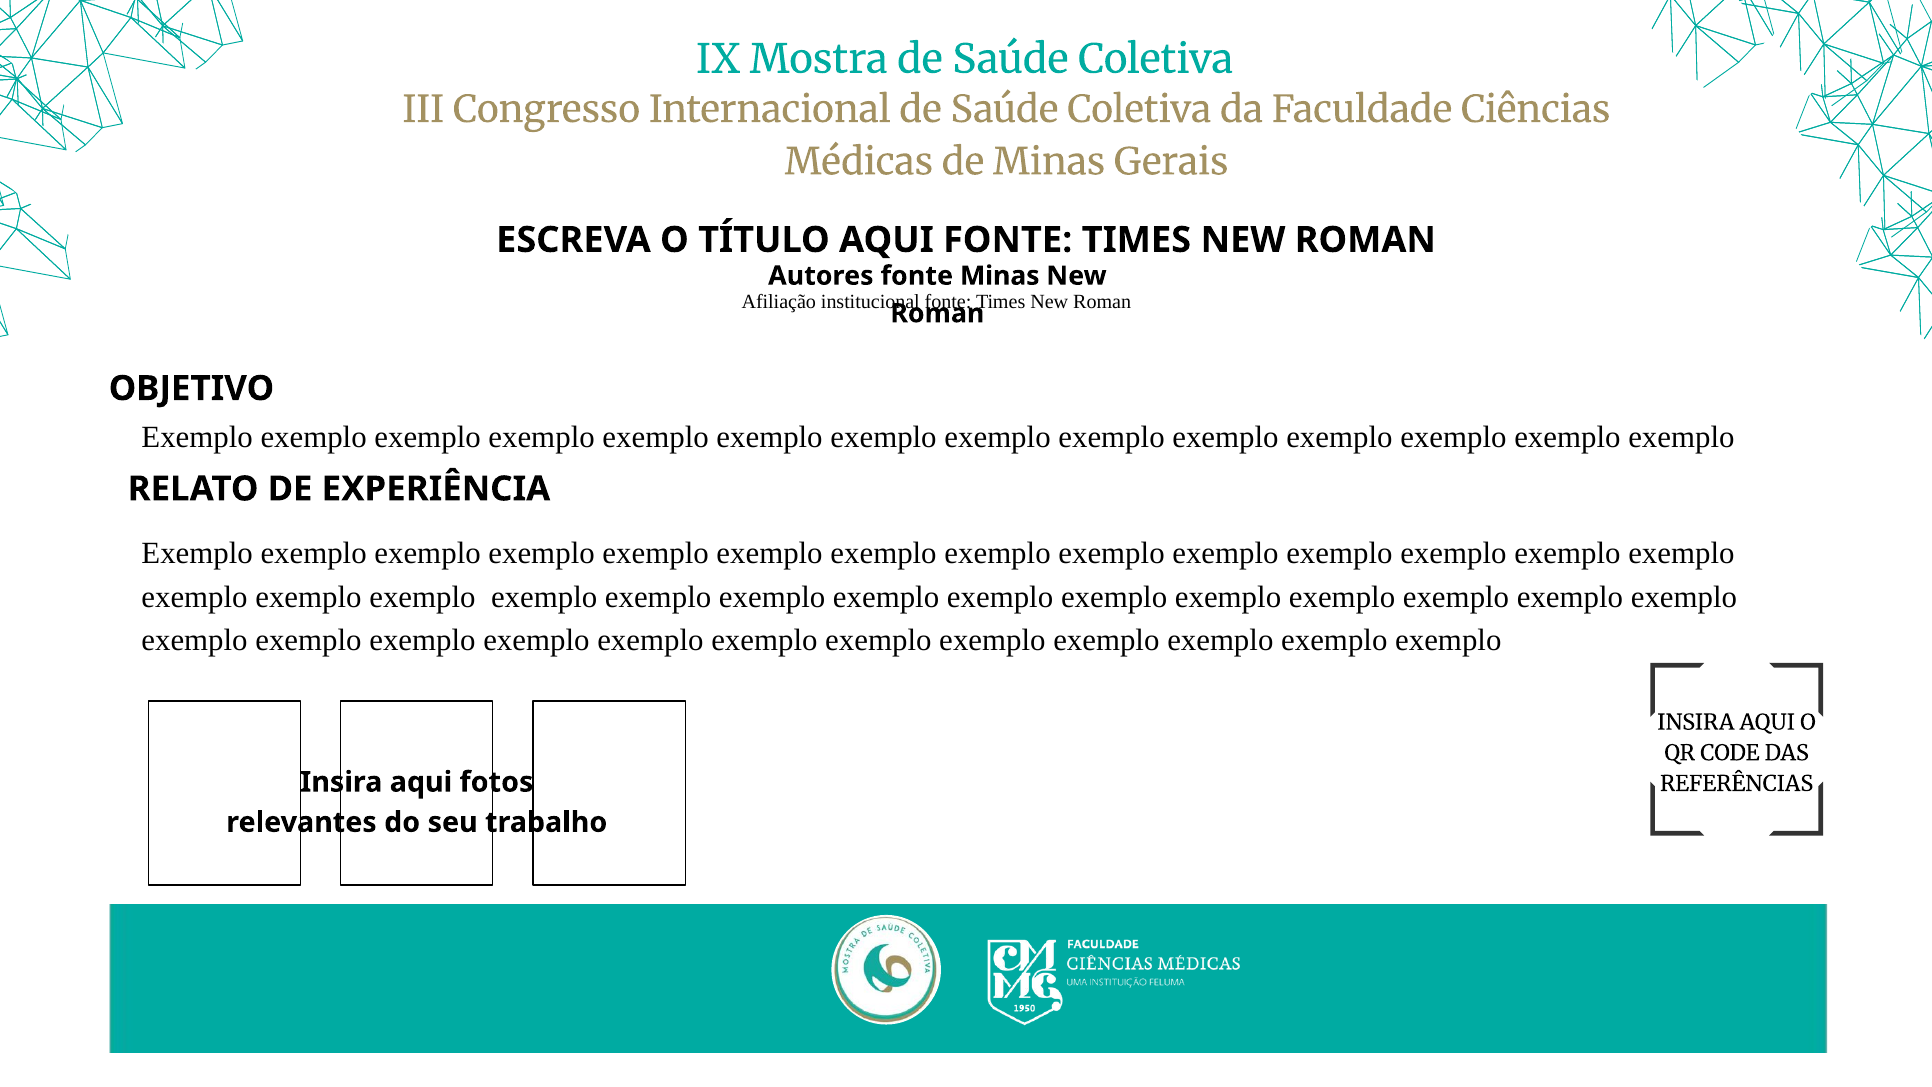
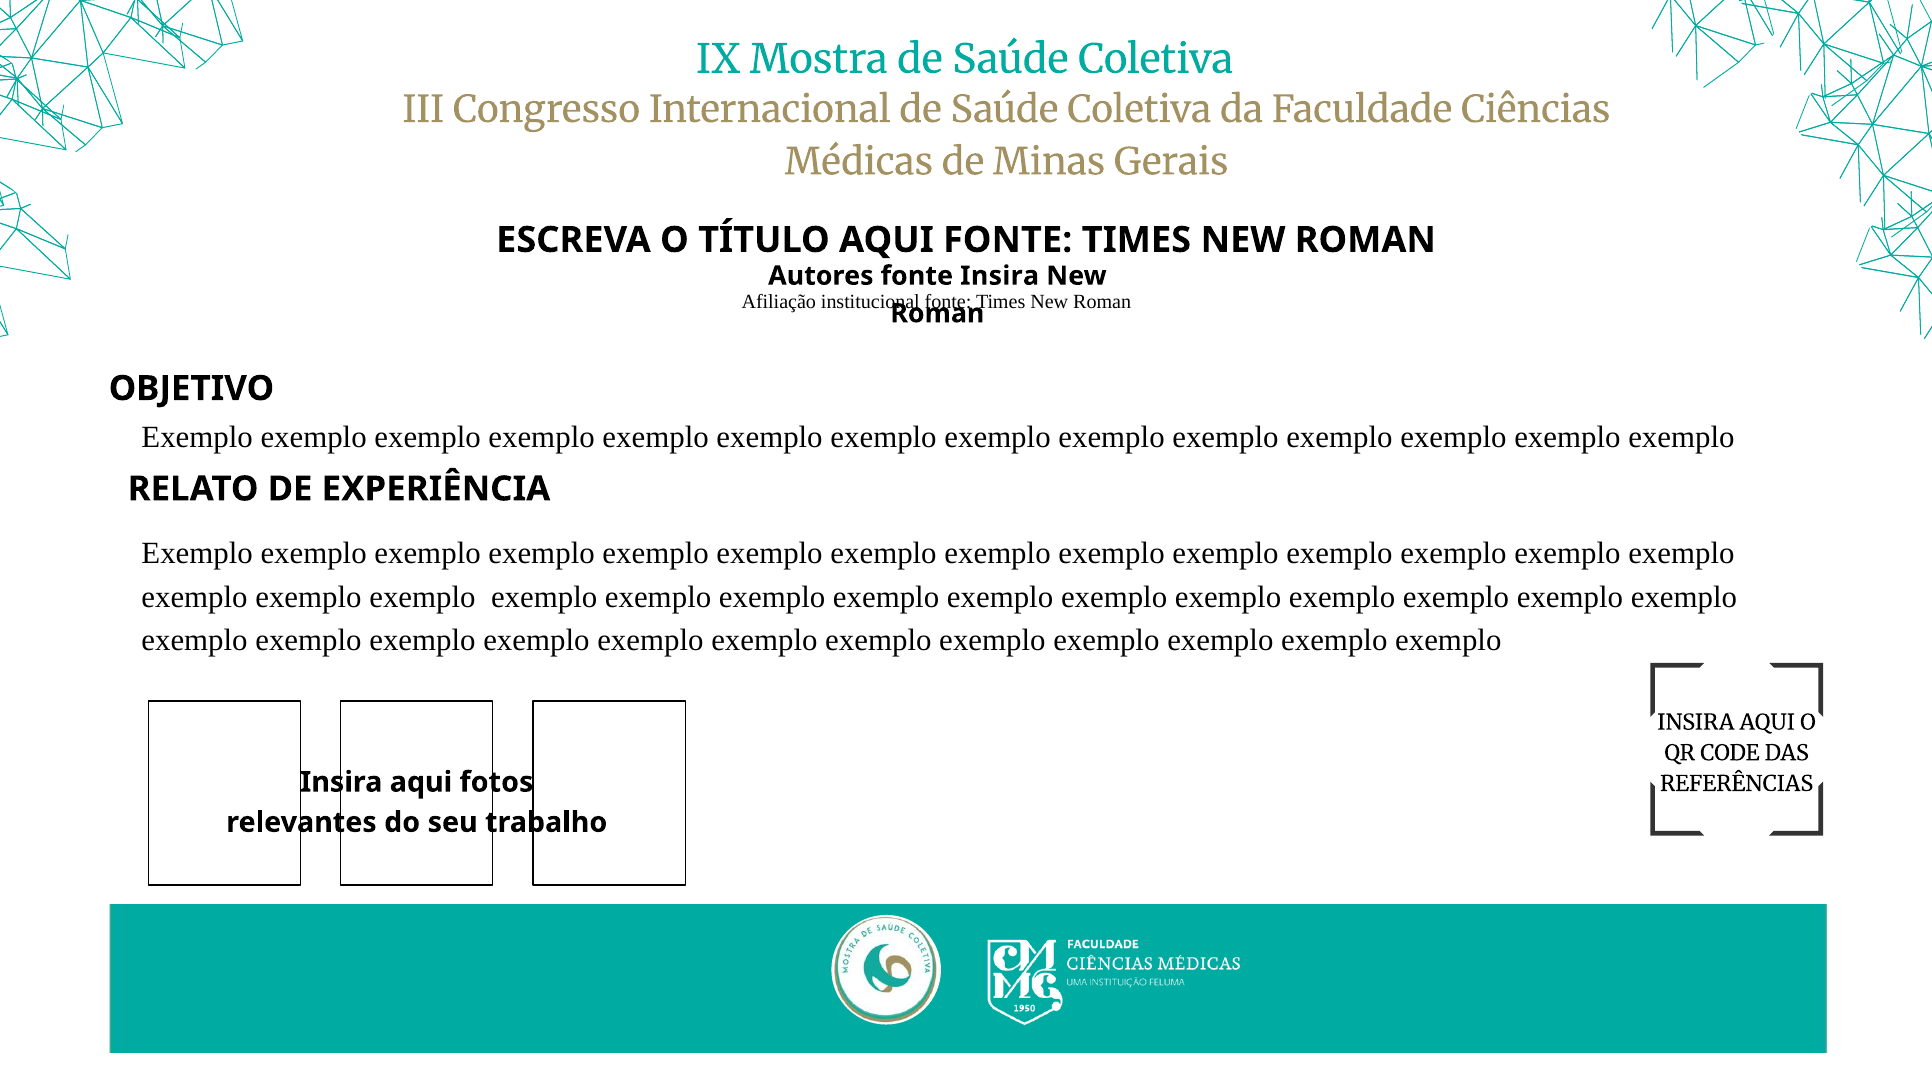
fonte Minas: Minas -> Insira
